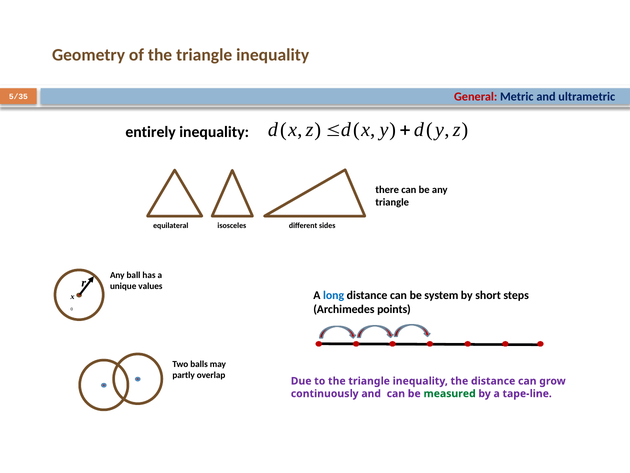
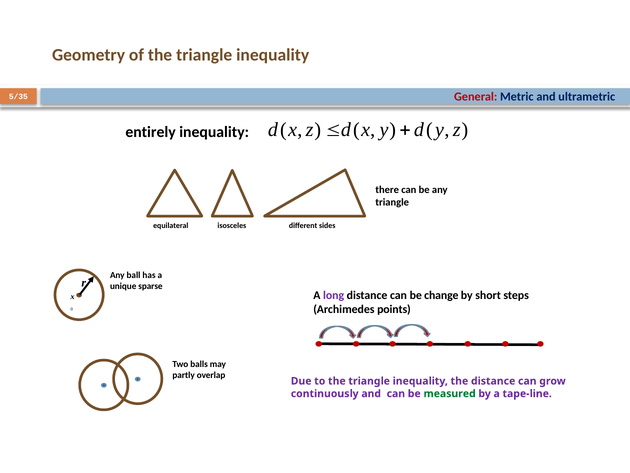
values: values -> sparse
long colour: blue -> purple
system: system -> change
